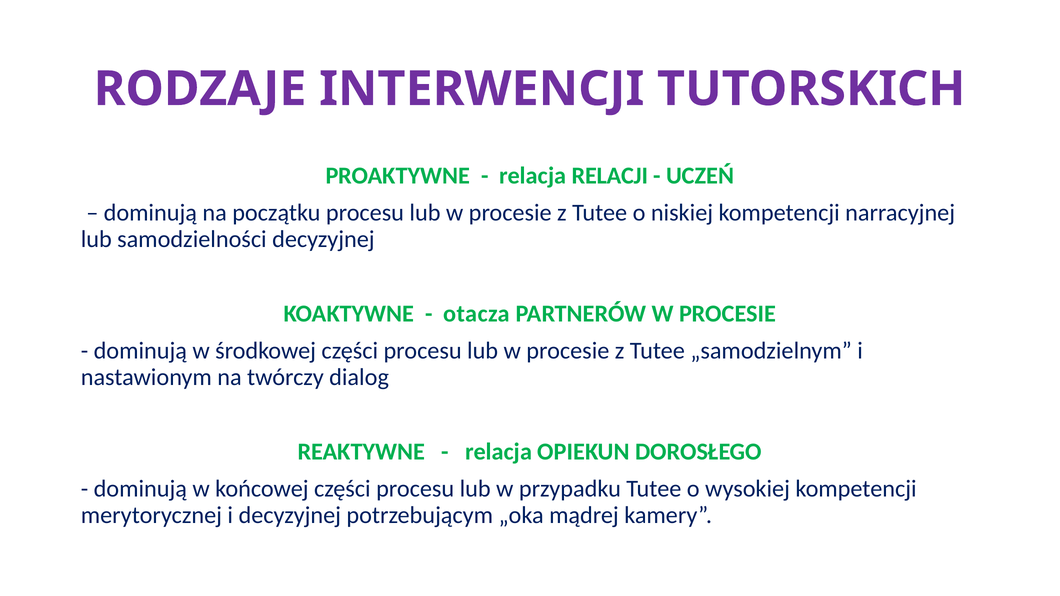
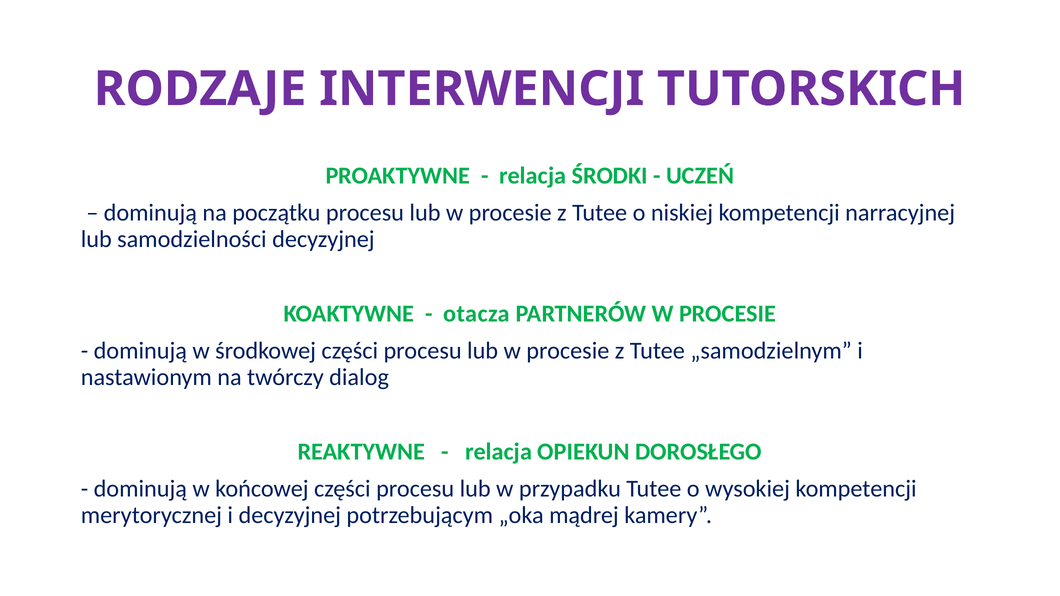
RELACJI: RELACJI -> ŚRODKI
